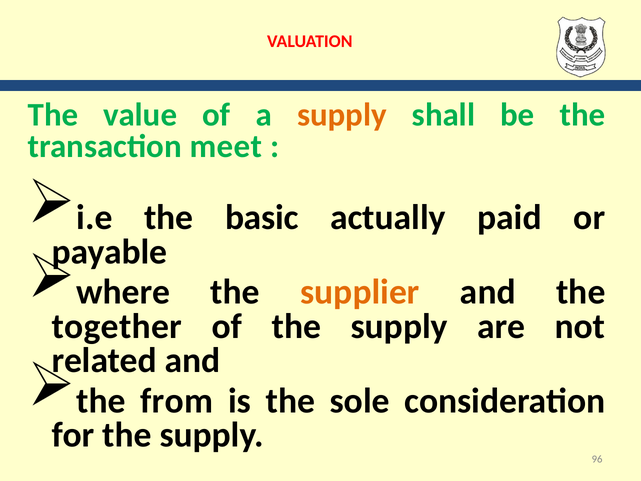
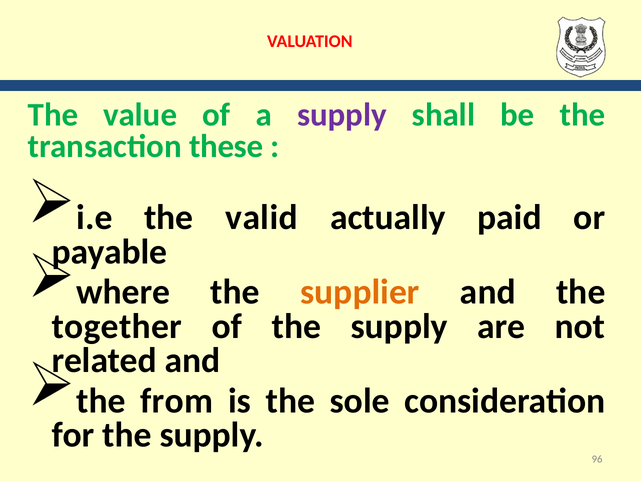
supply at (342, 115) colour: orange -> purple
meet: meet -> these
basic: basic -> valid
